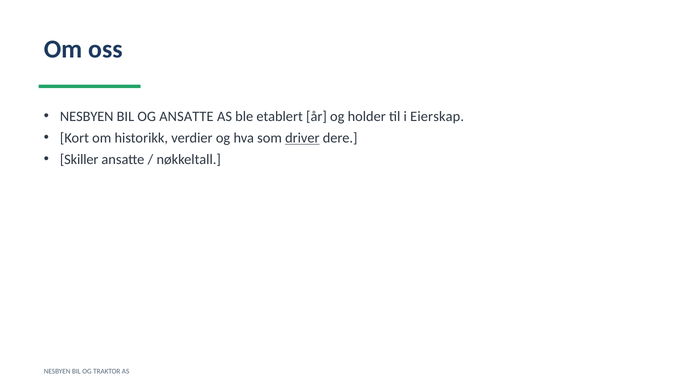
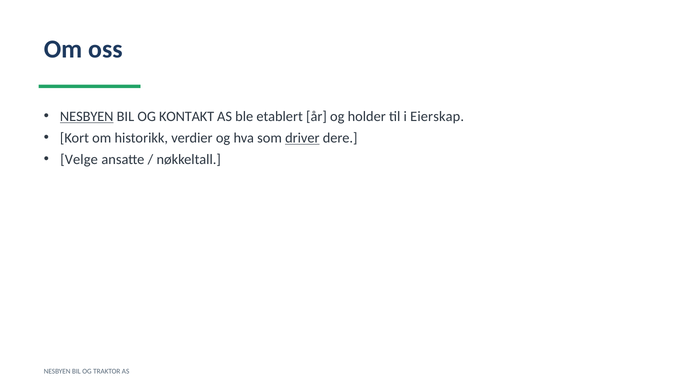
NESBYEN at (87, 117) underline: none -> present
OG ANSATTE: ANSATTE -> KONTAKT
Skiller: Skiller -> Velge
